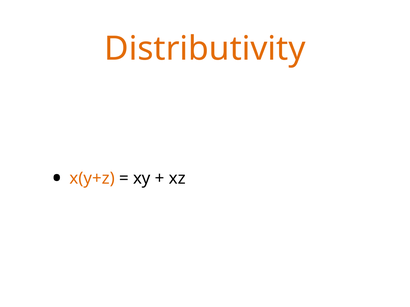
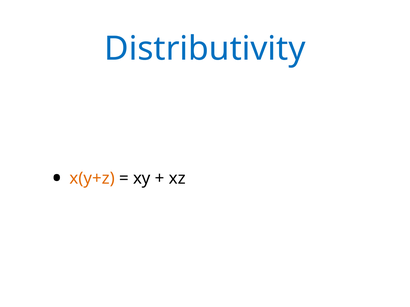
Distributivity colour: orange -> blue
